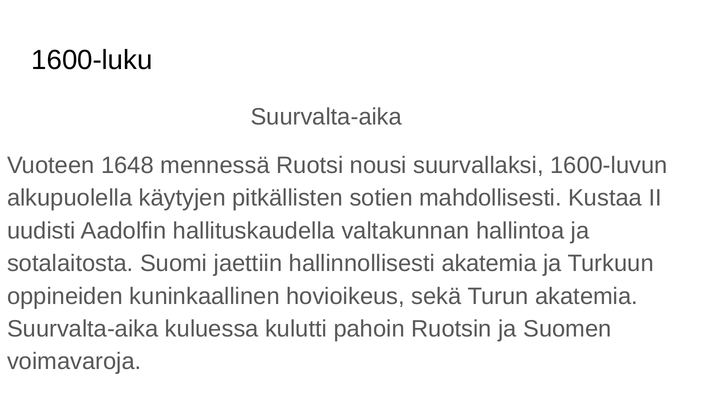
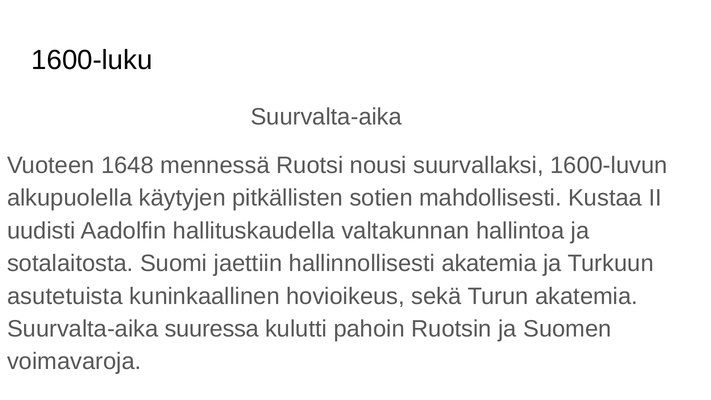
oppineiden: oppineiden -> asutetuista
kuluessa: kuluessa -> suuressa
